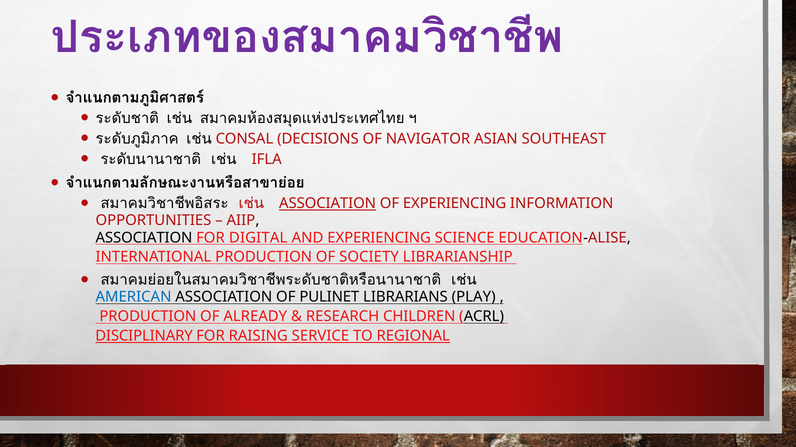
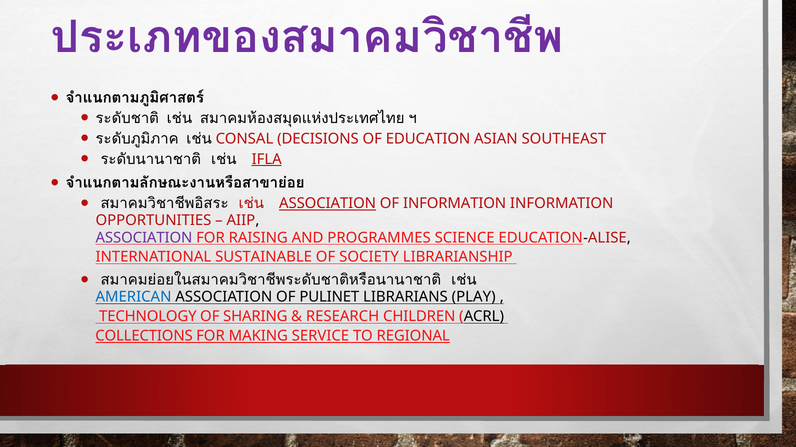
NAVIGATOR: NAVIGATOR -> EDUCATION
IFLA underline: none -> present
OF EXPERIENCING: EXPERIENCING -> INFORMATION
ASSOCIATION at (144, 238) colour: black -> purple
DIGITAL: DIGITAL -> RAISING
AND EXPERIENCING: EXPERIENCING -> PROGRAMMES
INTERNATIONAL PRODUCTION: PRODUCTION -> SUSTAINABLE
PRODUCTION at (148, 317): PRODUCTION -> TECHNOLOGY
ALREADY: ALREADY -> SHARING
DISCIPLINARY: DISCIPLINARY -> COLLECTIONS
RAISING: RAISING -> MAKING
